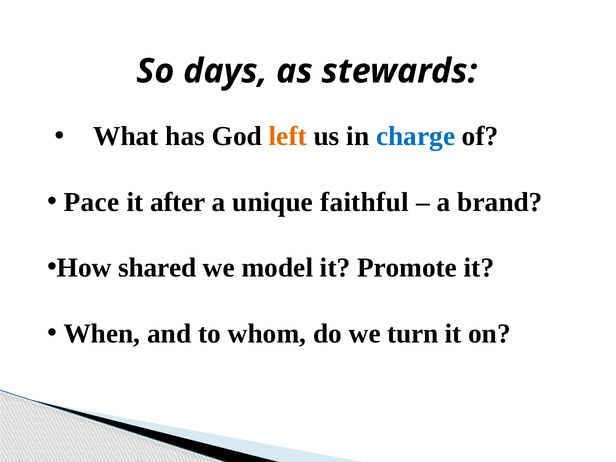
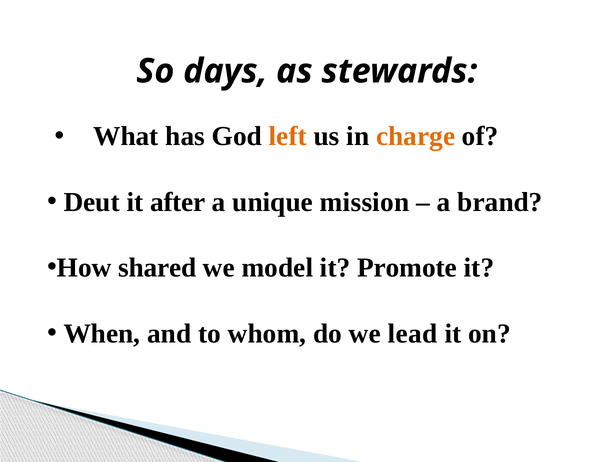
charge colour: blue -> orange
Pace: Pace -> Deut
faithful: faithful -> mission
turn: turn -> lead
